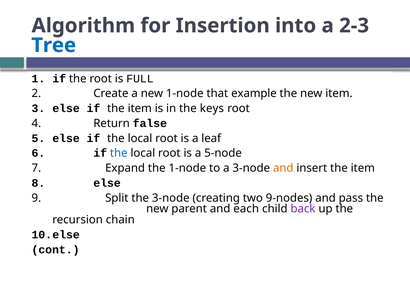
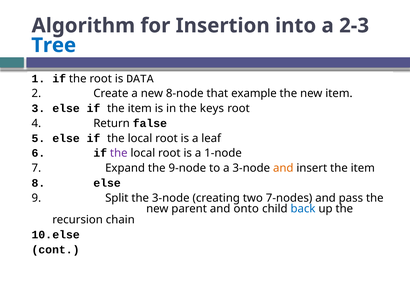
FULL: FULL -> DATA
new 1-node: 1-node -> 8-node
the at (119, 153) colour: blue -> purple
5-node: 5-node -> 1-node
the 1-node: 1-node -> 9-node
9-nodes: 9-nodes -> 7-nodes
each: each -> onto
back colour: purple -> blue
